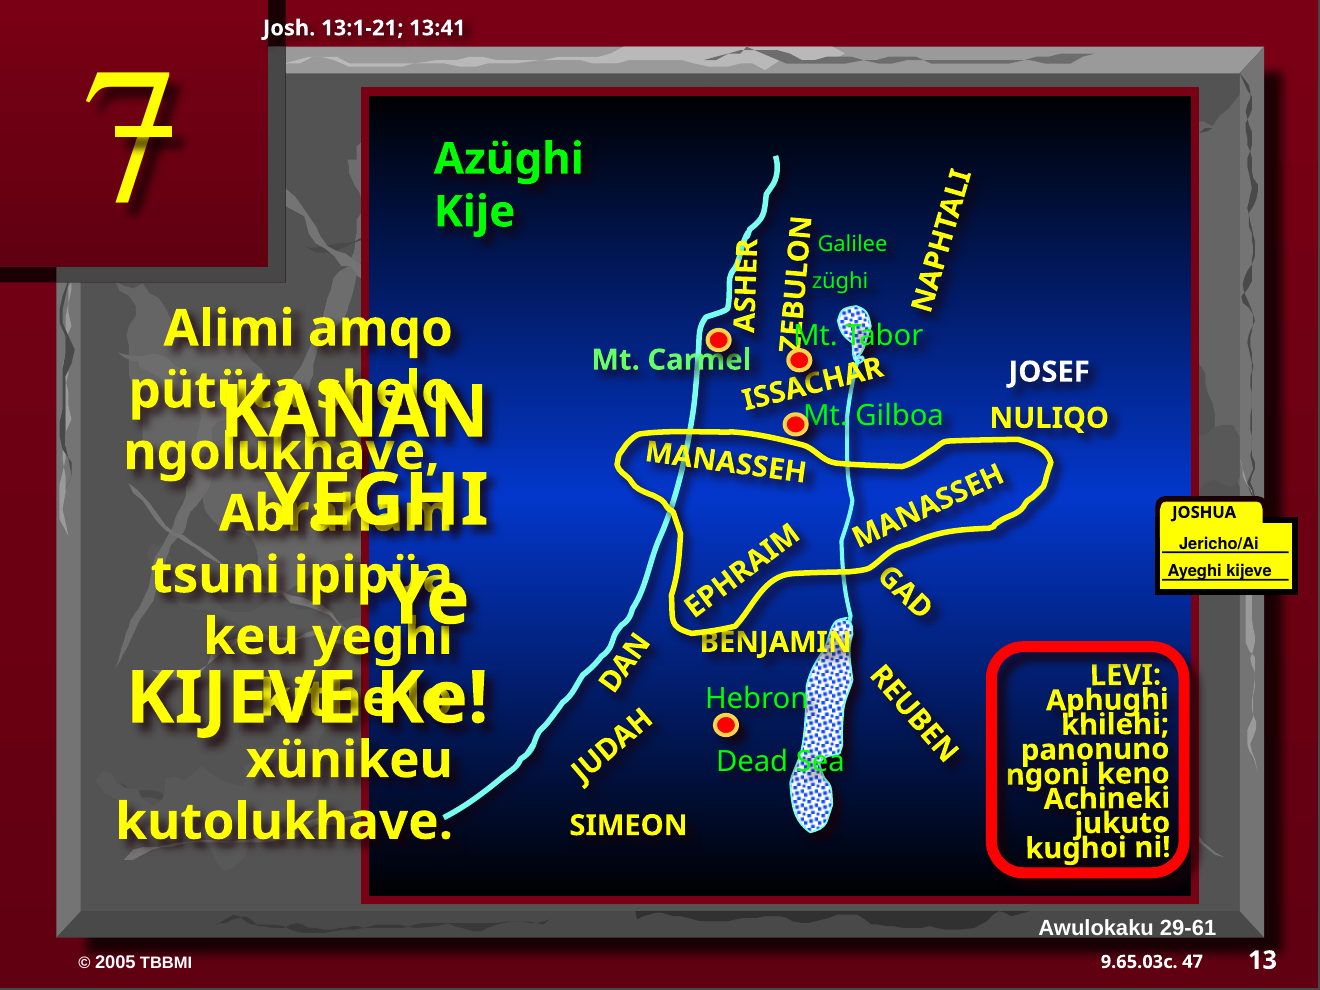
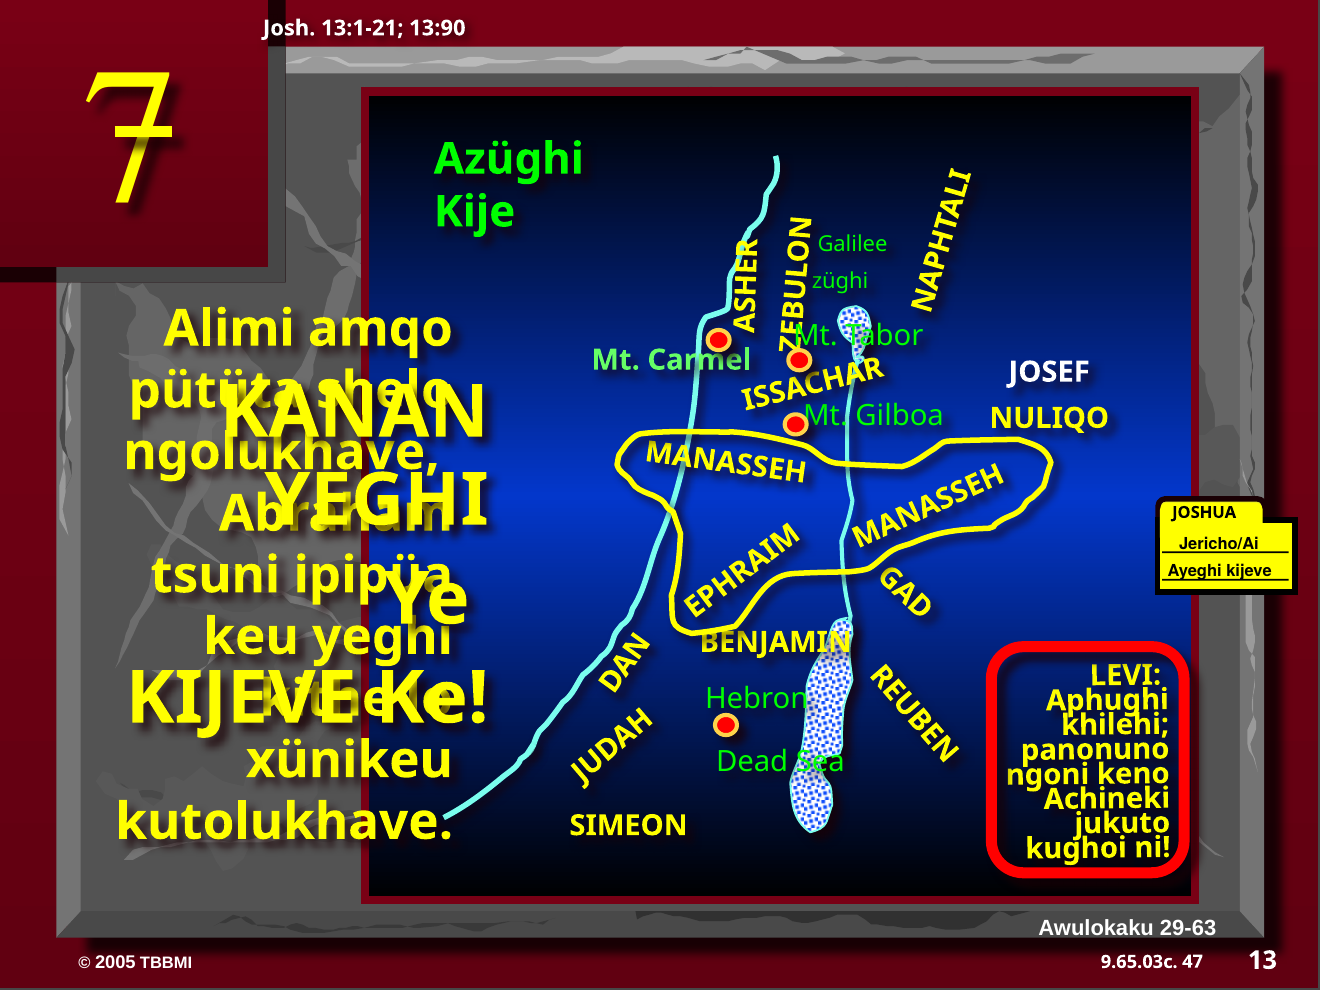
13:41: 13:41 -> 13:90
29-61: 29-61 -> 29-63
